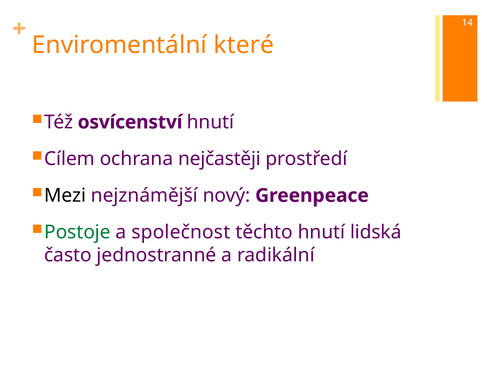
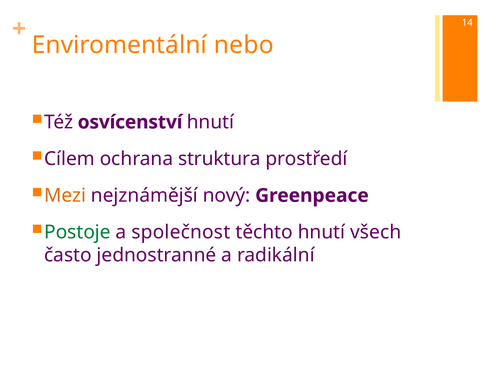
které: které -> nebo
nejčastěji: nejčastěji -> struktura
Mezi colour: black -> orange
lidská: lidská -> všech
